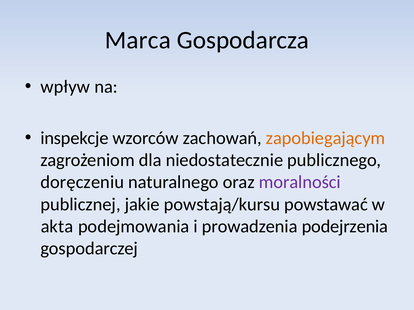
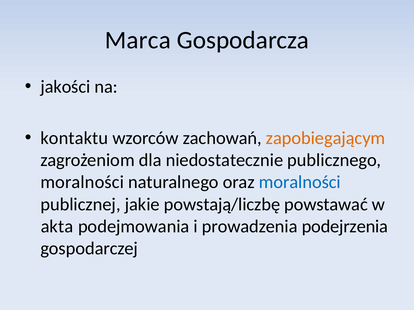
wpływ: wpływ -> jakości
inspekcje: inspekcje -> kontaktu
doręczeniu at (82, 183): doręczeniu -> moralności
moralności at (300, 183) colour: purple -> blue
powstają/kursu: powstają/kursu -> powstają/liczbę
